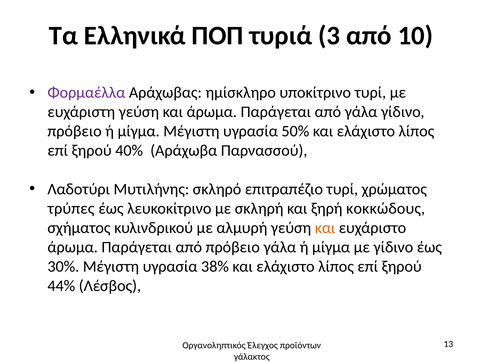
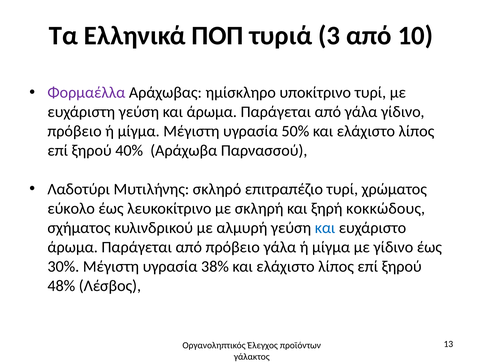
τρύπες: τρύπες -> εύκολο
και at (325, 227) colour: orange -> blue
44%: 44% -> 48%
